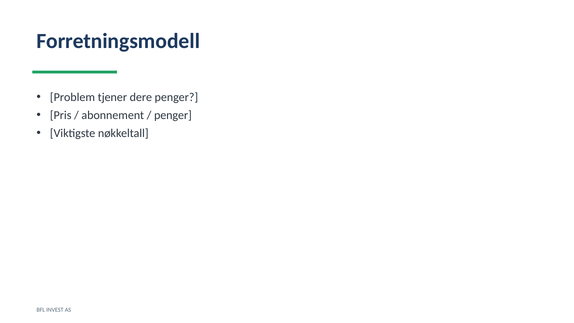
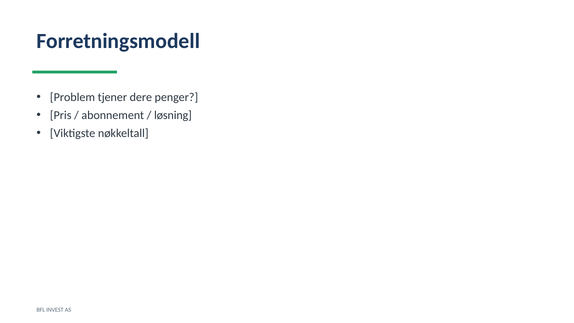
penger at (173, 115): penger -> løsning
